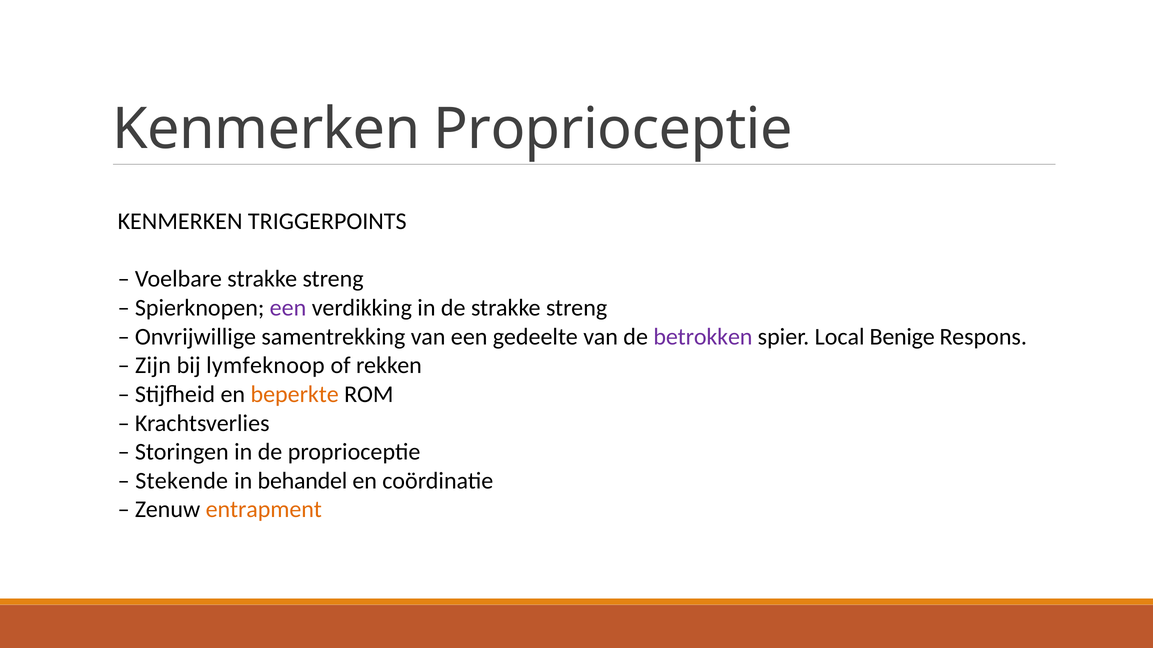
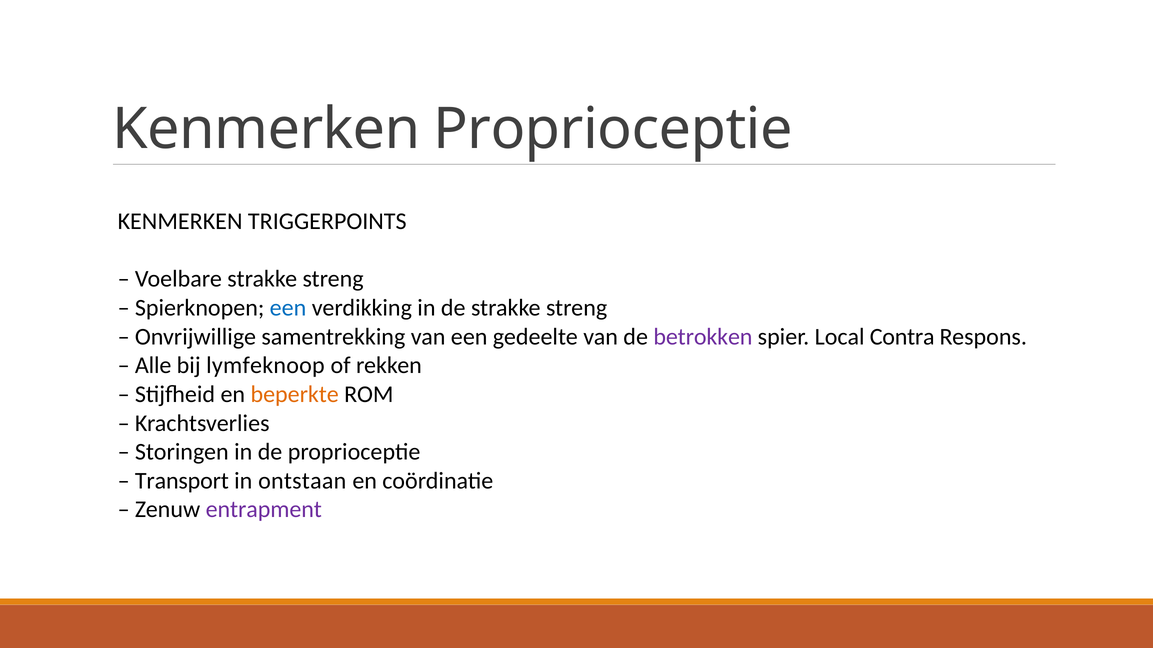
een at (288, 308) colour: purple -> blue
Benige: Benige -> Contra
Zijn: Zijn -> Alle
Stekende: Stekende -> Transport
behandel: behandel -> ontstaan
entrapment colour: orange -> purple
